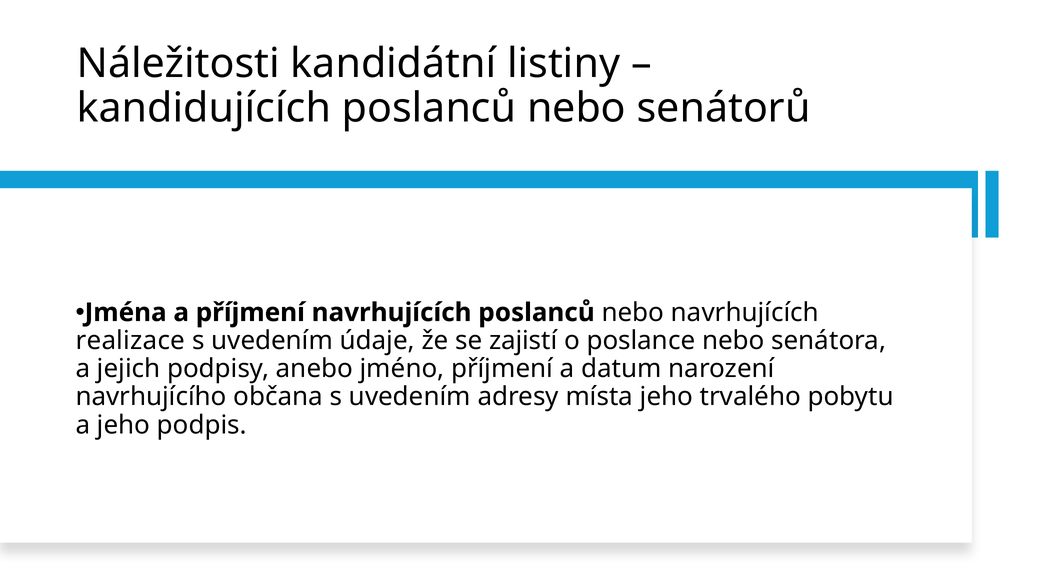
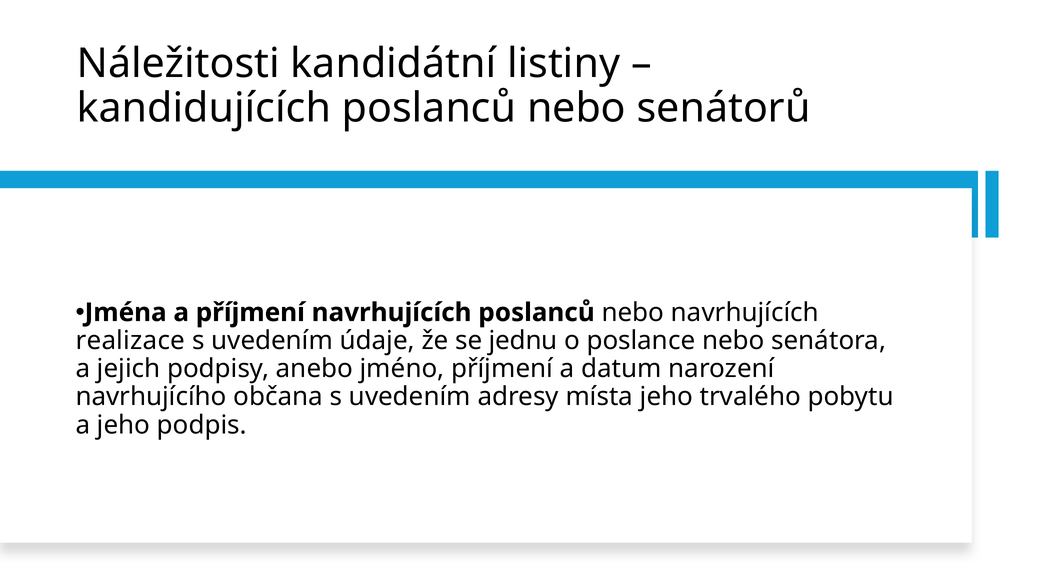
zajistí: zajistí -> jednu
